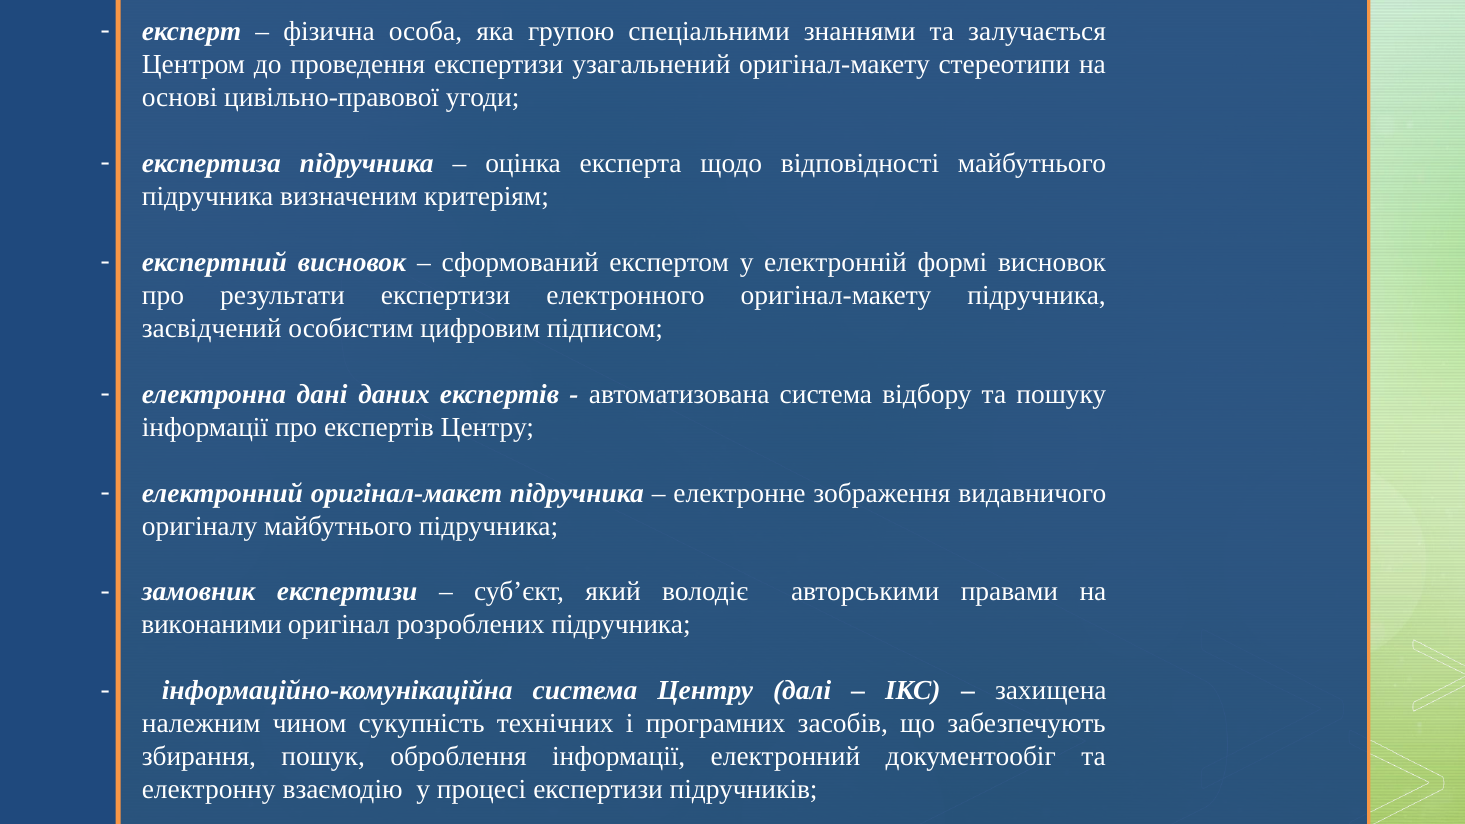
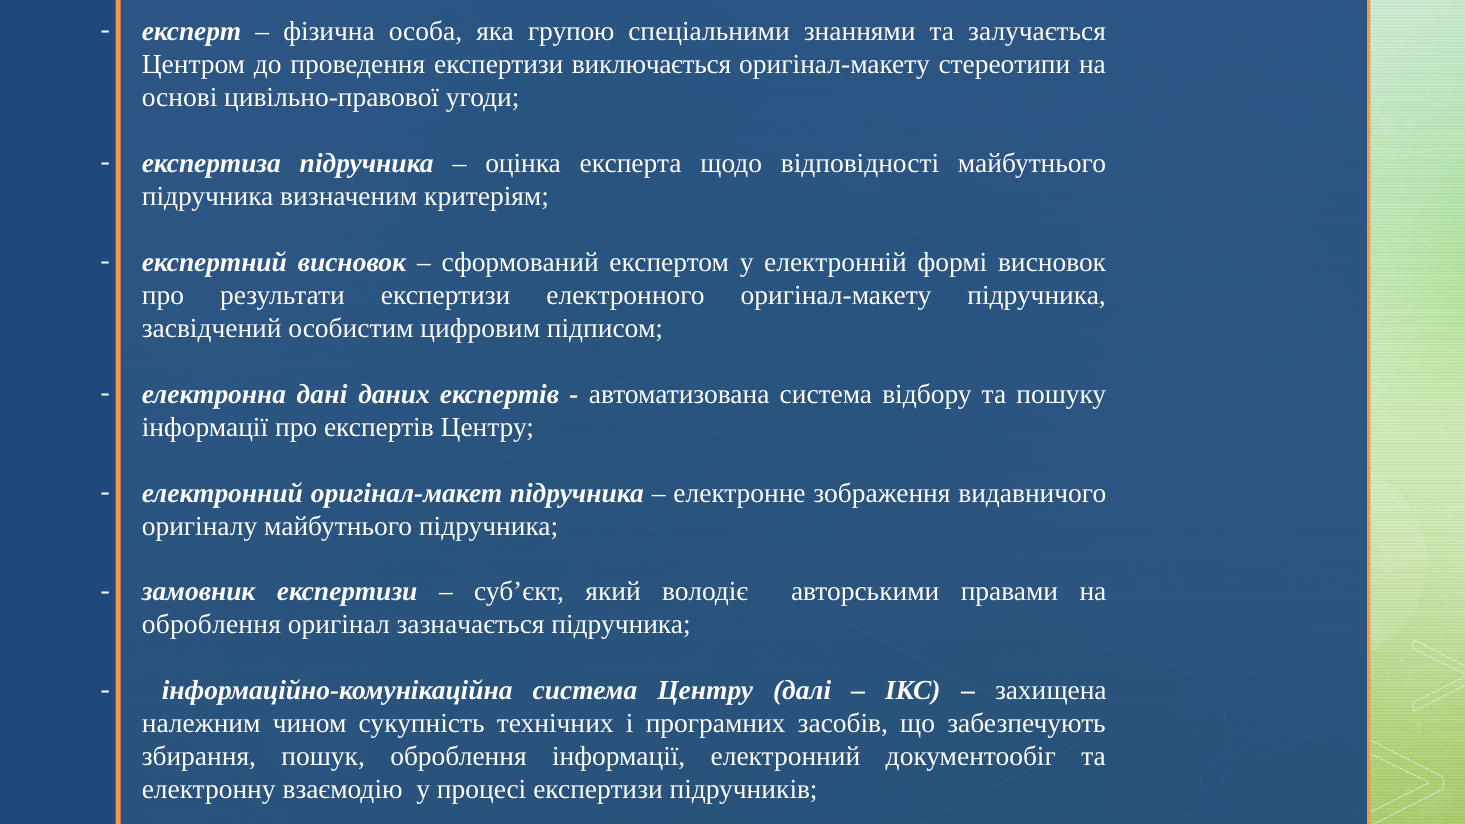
узагальнений: узагальнений -> виключається
виконаними at (212, 625): виконаними -> оброблення
розроблених: розроблених -> зазначається
